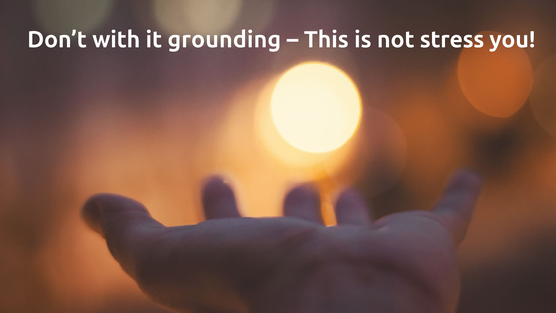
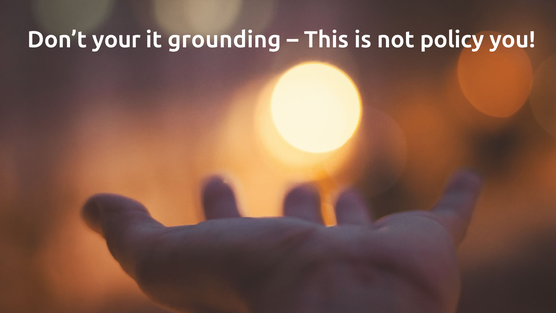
with: with -> your
stress: stress -> policy
